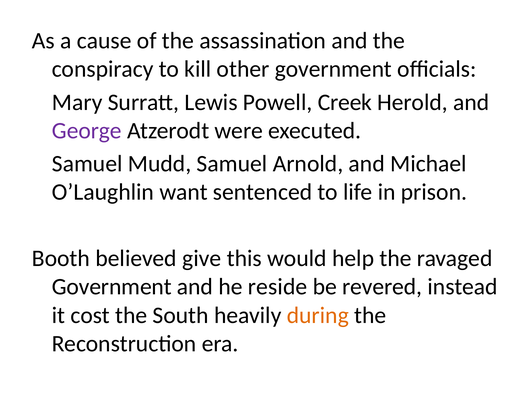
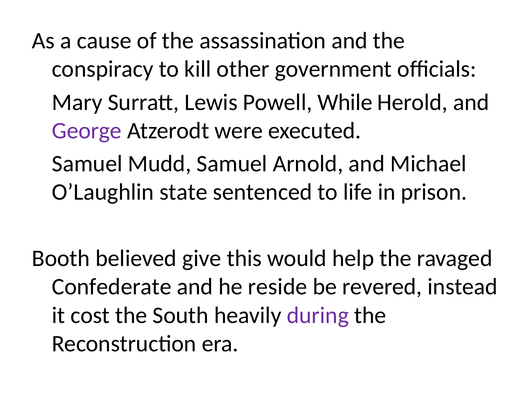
Creek: Creek -> While
want: want -> state
Government at (112, 287): Government -> Confederate
during colour: orange -> purple
